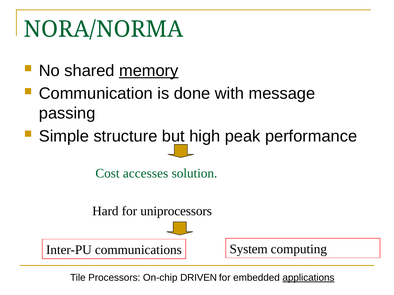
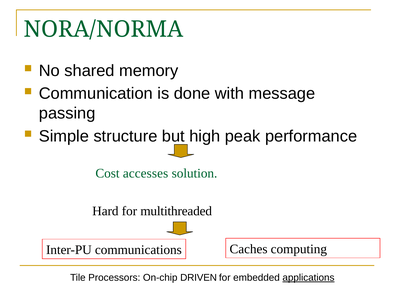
memory underline: present -> none
uniprocessors: uniprocessors -> multithreaded
System: System -> Caches
